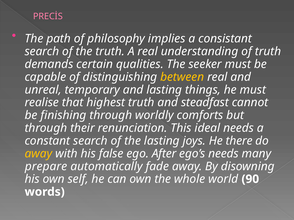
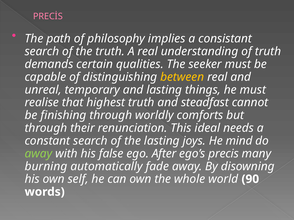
there: there -> mind
away at (38, 154) colour: yellow -> light green
ego’s needs: needs -> precis
prepare: prepare -> burning
